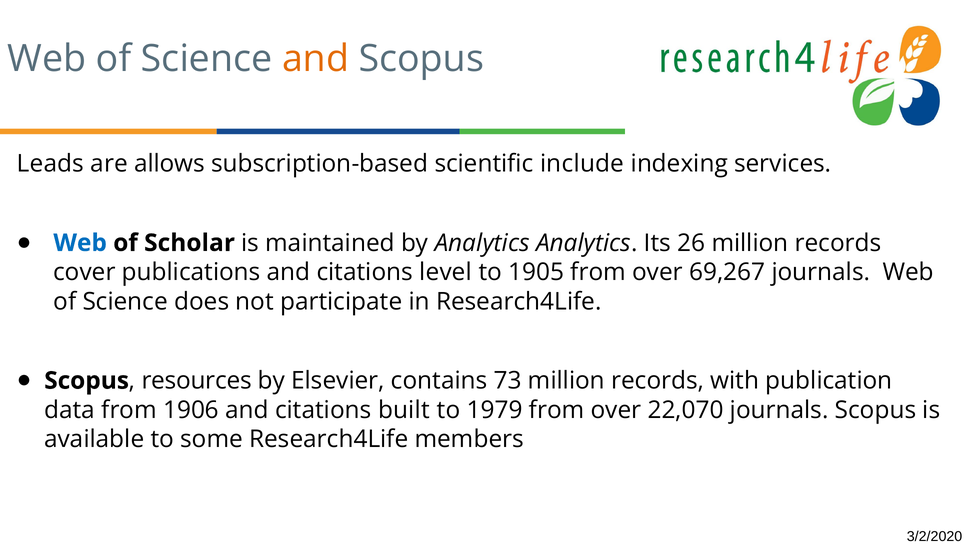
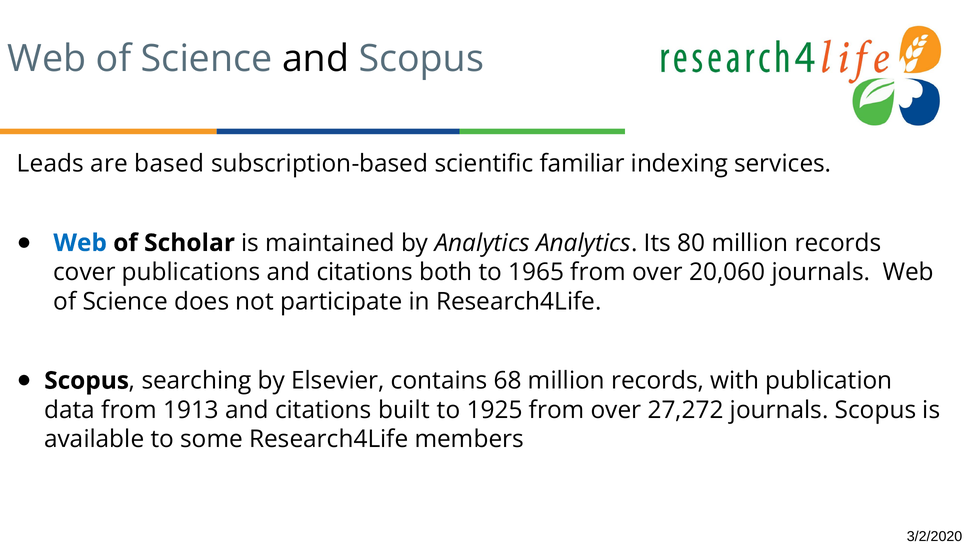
and at (316, 59) colour: orange -> black
allows: allows -> based
include: include -> familiar
26: 26 -> 80
level: level -> both
1905: 1905 -> 1965
69,267: 69,267 -> 20,060
resources: resources -> searching
73: 73 -> 68
1906: 1906 -> 1913
1979: 1979 -> 1925
22,070: 22,070 -> 27,272
